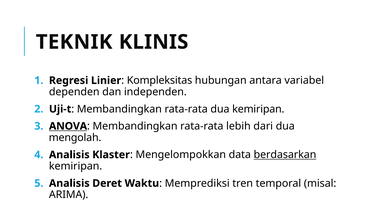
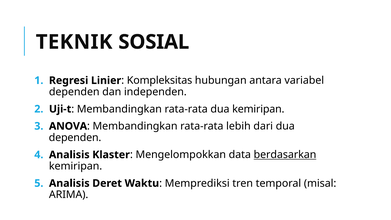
KLINIS: KLINIS -> SOSIAL
ANOVA underline: present -> none
mengolah at (75, 138): mengolah -> dependen
